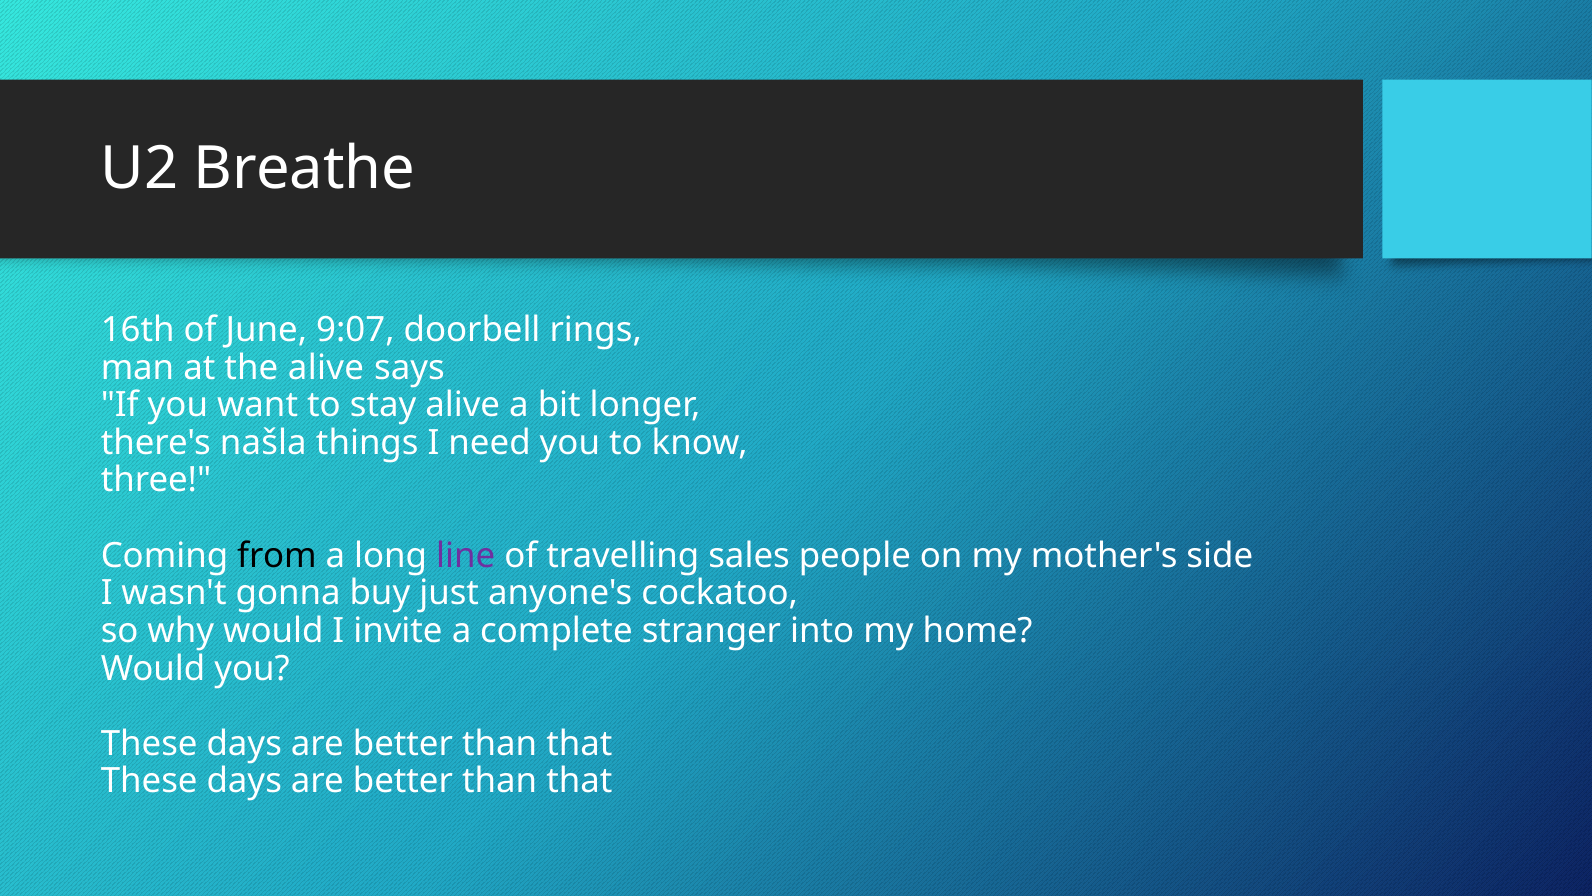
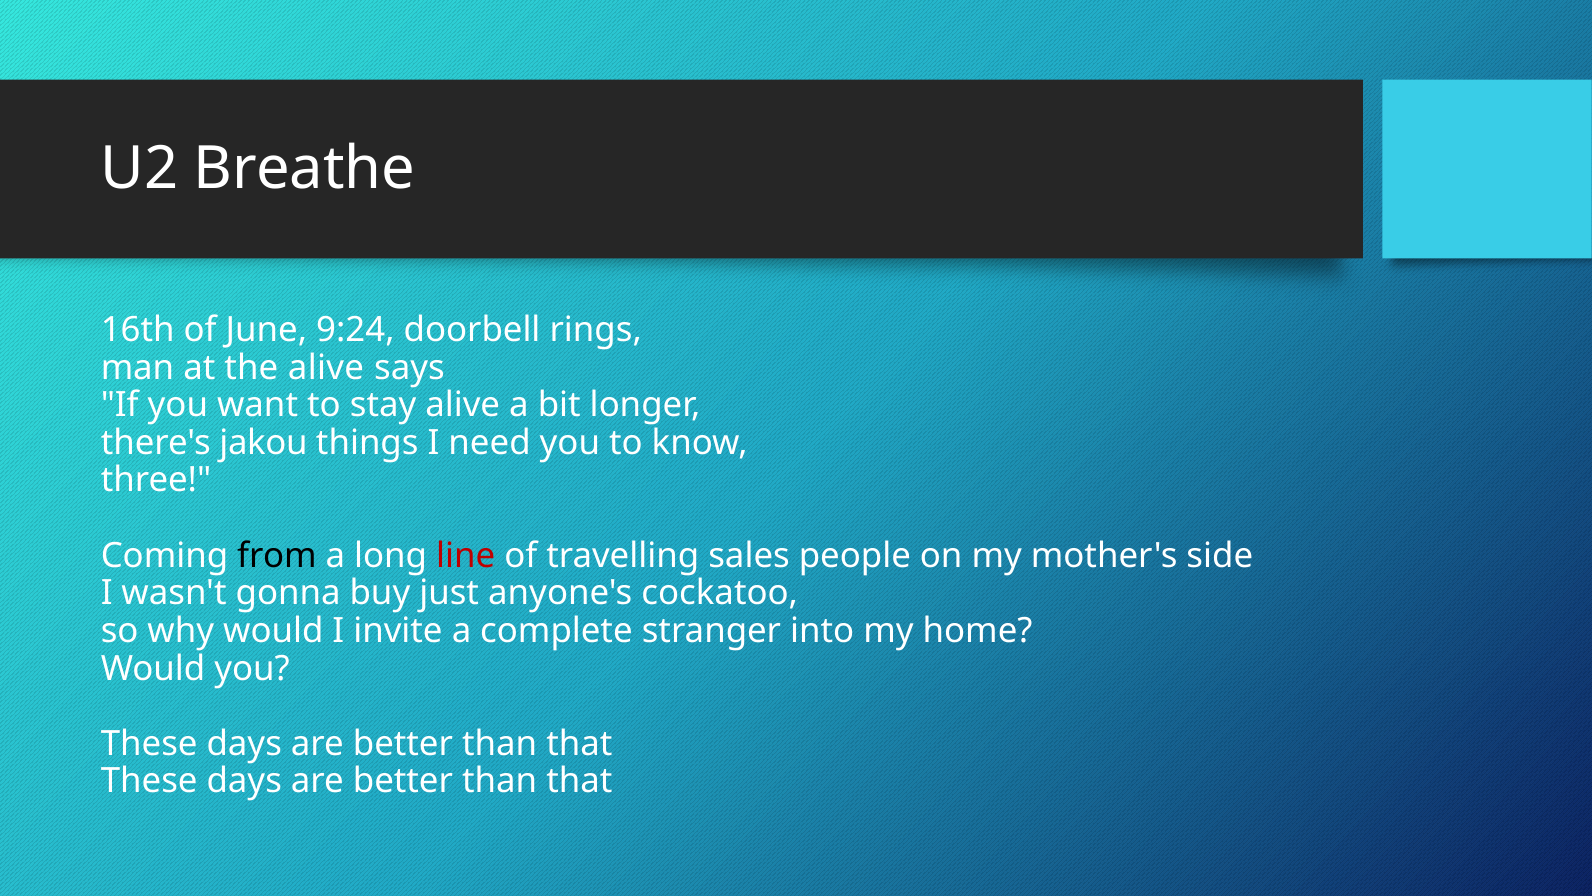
9:07: 9:07 -> 9:24
našla: našla -> jakou
line colour: purple -> red
